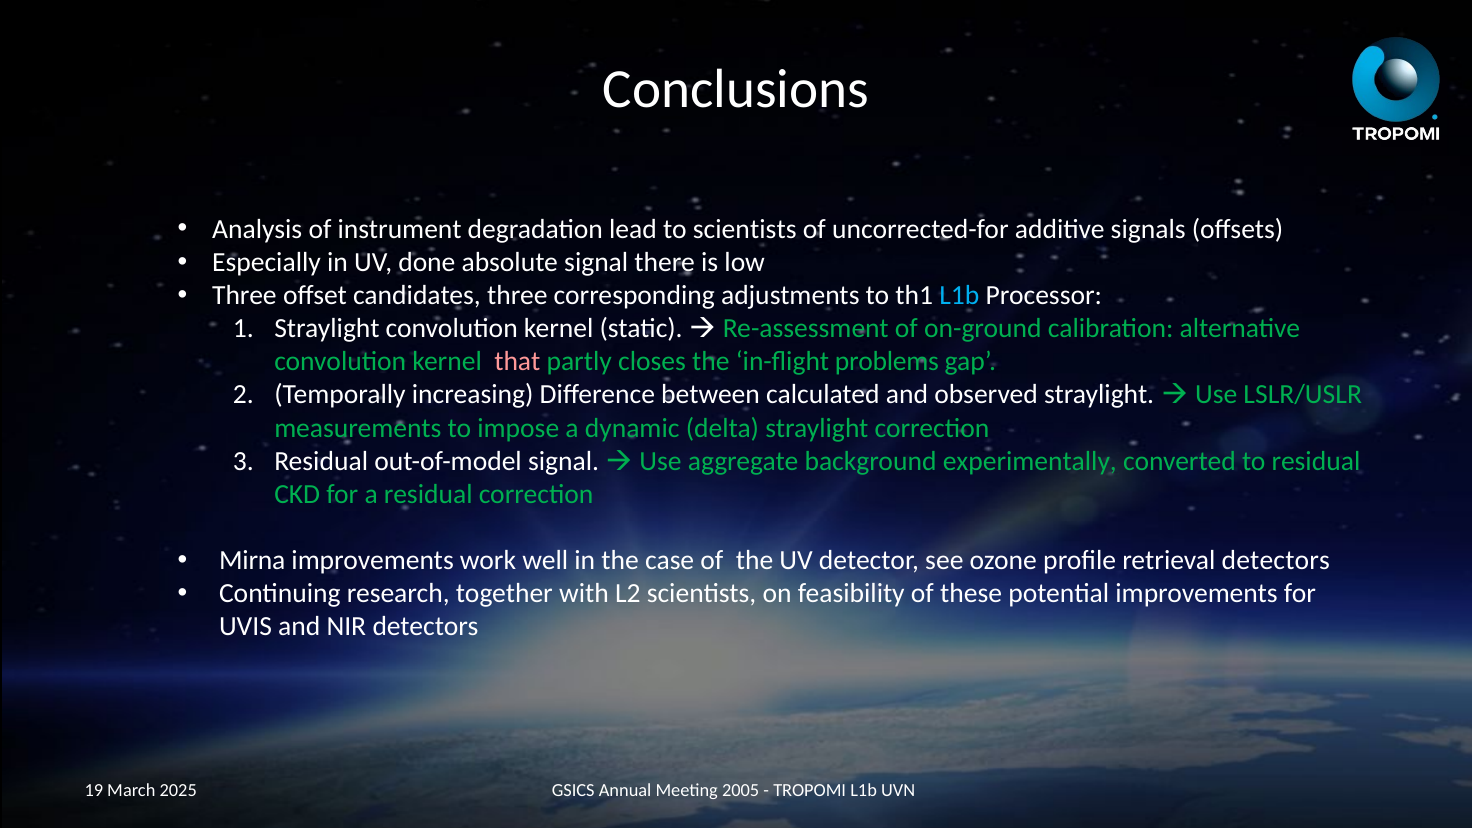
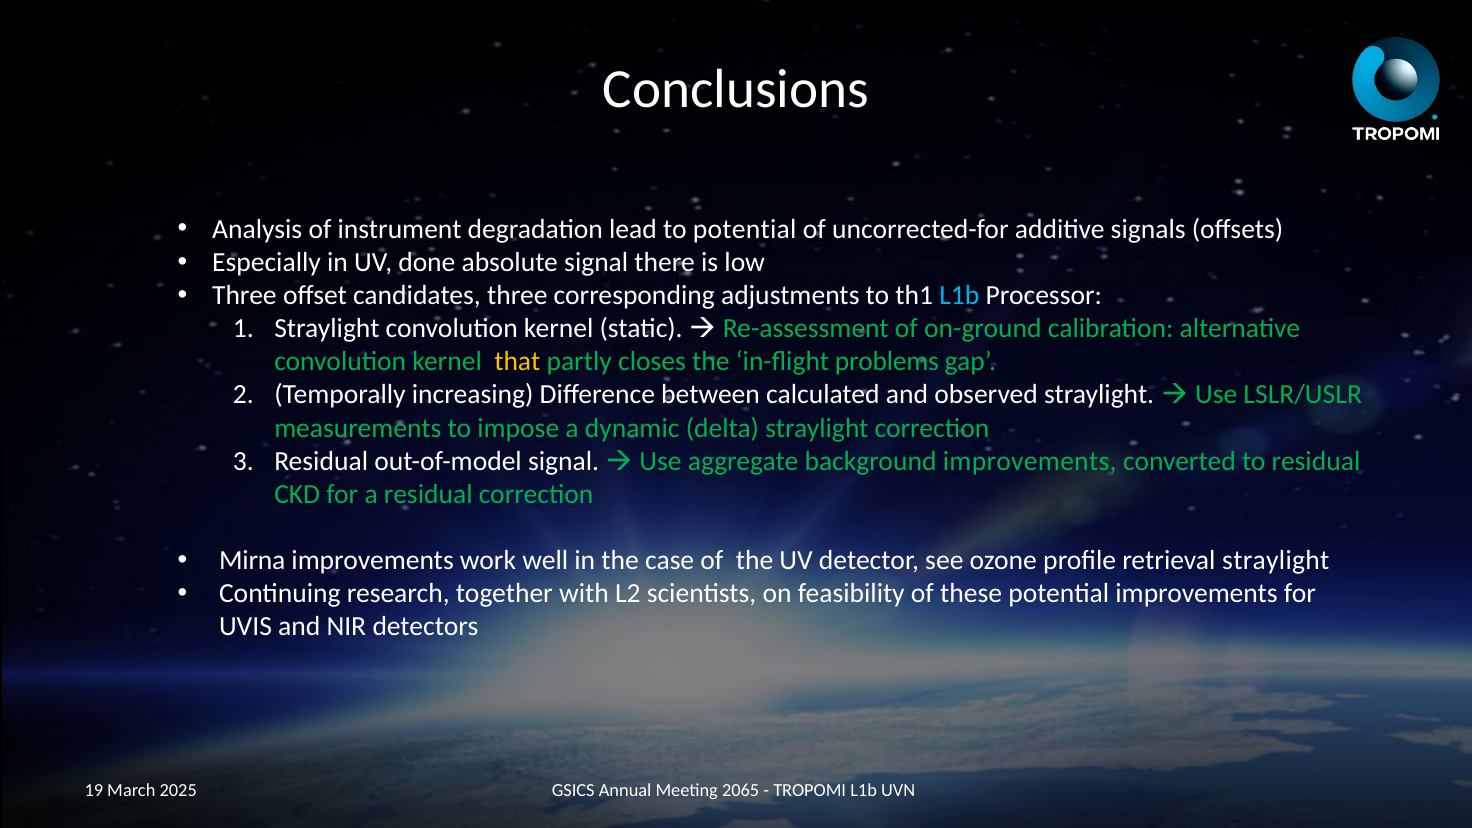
to scientists: scientists -> potential
that colour: pink -> yellow
background experimentally: experimentally -> improvements
retrieval detectors: detectors -> straylight
2005: 2005 -> 2065
